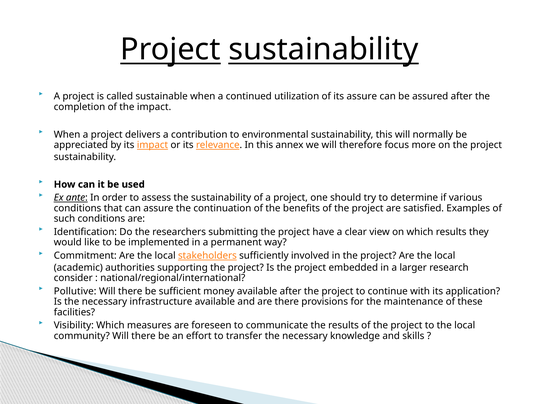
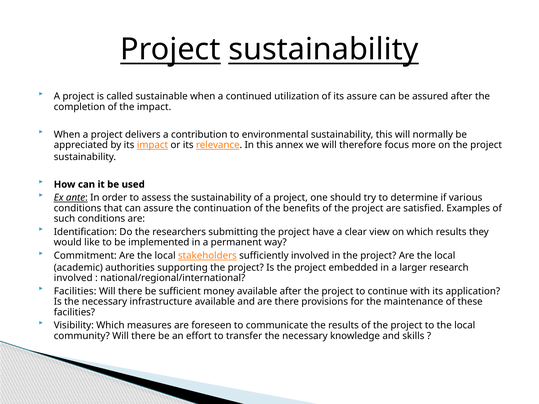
consider at (73, 278): consider -> involved
Pollutive at (75, 291): Pollutive -> Facilities
